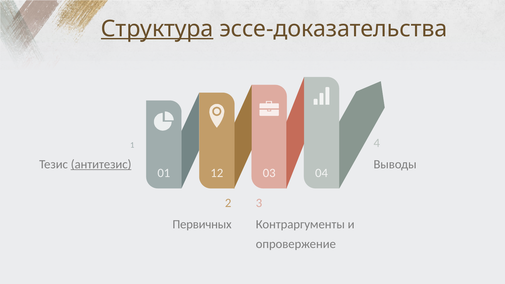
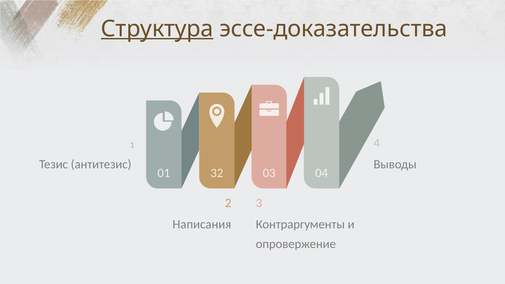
антитезис underline: present -> none
12: 12 -> 32
Первичных: Первичных -> Написания
